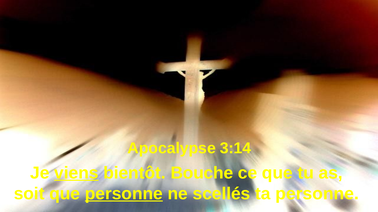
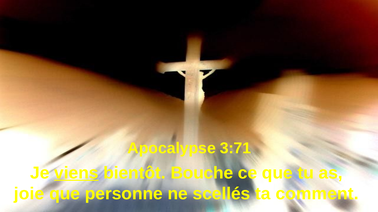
3:14: 3:14 -> 3:71
soit: soit -> joie
personne at (124, 194) underline: present -> none
ta personne: personne -> comment
